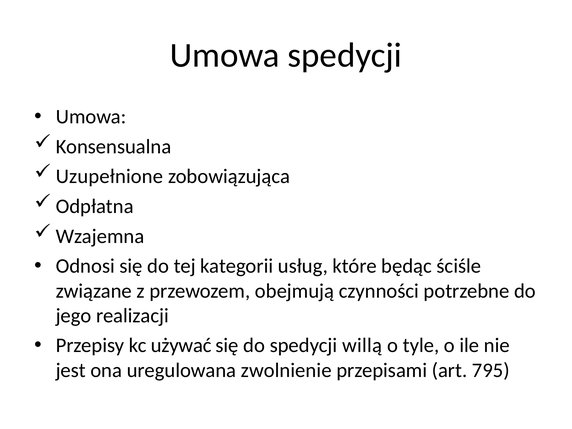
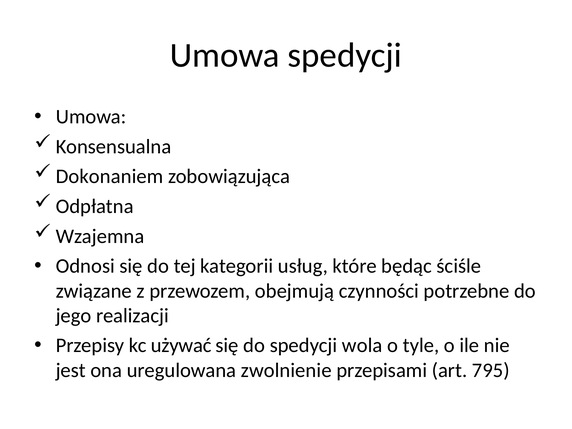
Uzupełnione: Uzupełnione -> Dokonaniem
willą: willą -> wola
